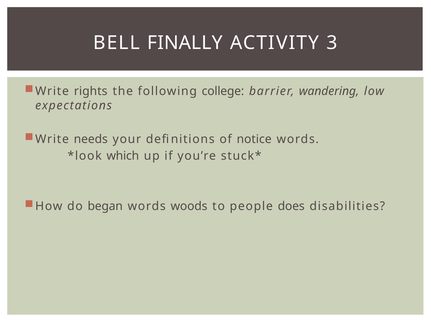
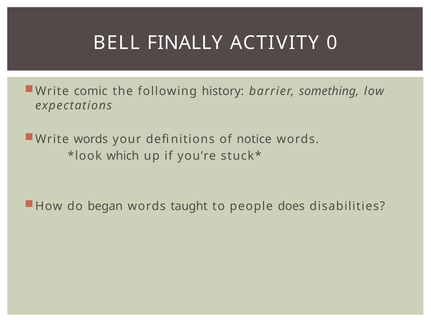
3: 3 -> 0
rights: rights -> comic
college: college -> history
wandering: wandering -> something
Write needs: needs -> words
woods: woods -> taught
